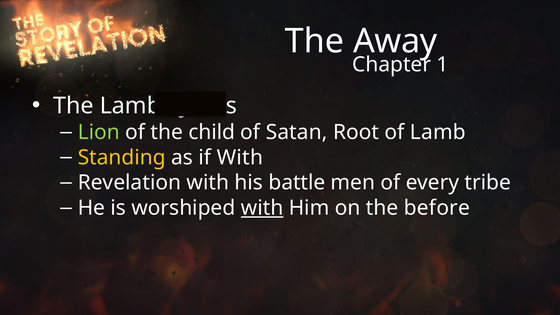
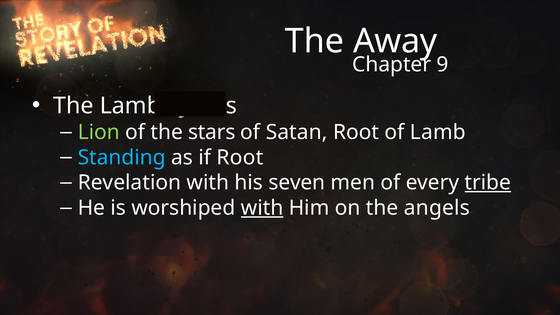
1: 1 -> 9
child: child -> stars
Standing colour: yellow -> light blue
if With: With -> Root
battle: battle -> seven
tribe underline: none -> present
before: before -> angels
